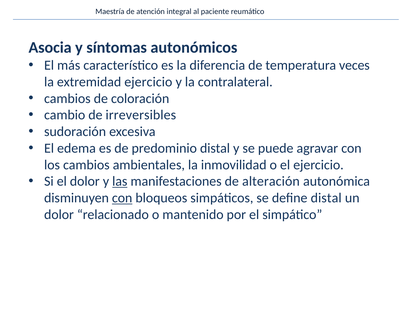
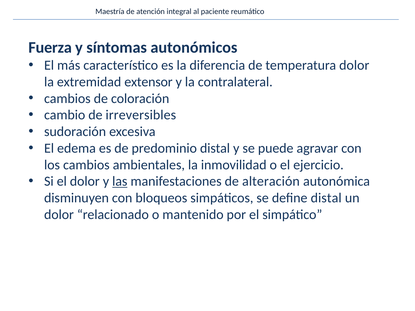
Asocia: Asocia -> Fuerza
temperatura veces: veces -> dolor
extremidad ejercicio: ejercicio -> extensor
con at (122, 198) underline: present -> none
